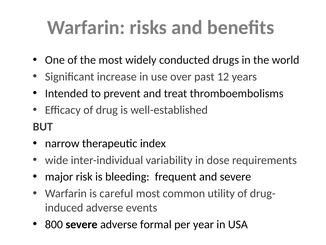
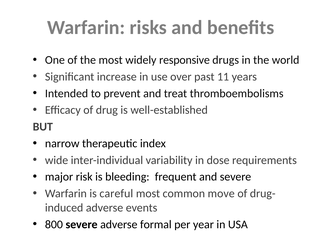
conducted: conducted -> responsive
12: 12 -> 11
utility: utility -> move
